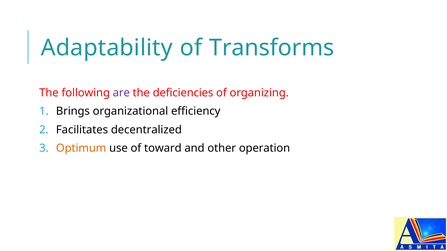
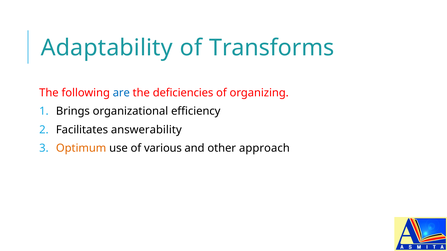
are colour: purple -> blue
decentralized: decentralized -> answerability
toward: toward -> various
operation: operation -> approach
